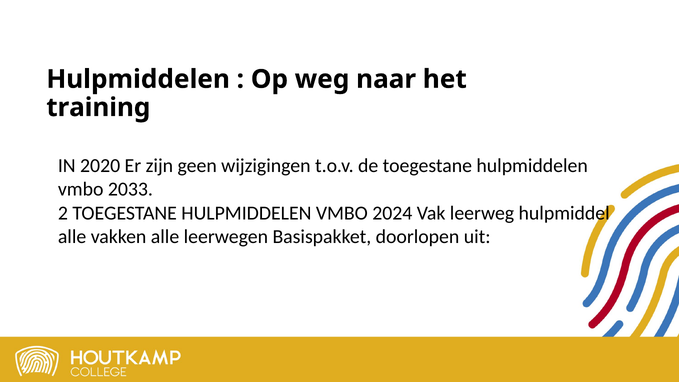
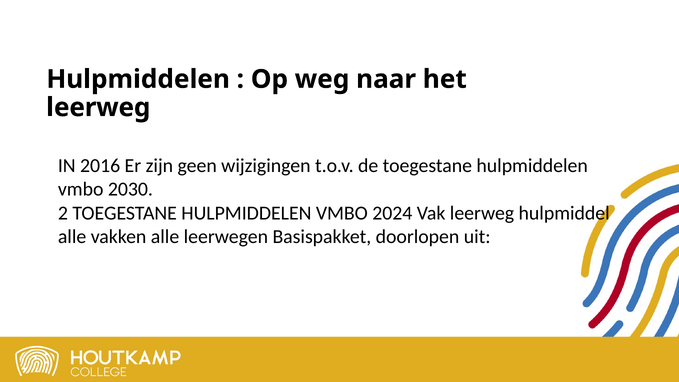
training at (98, 107): training -> leerweg
2020: 2020 -> 2016
2033: 2033 -> 2030
